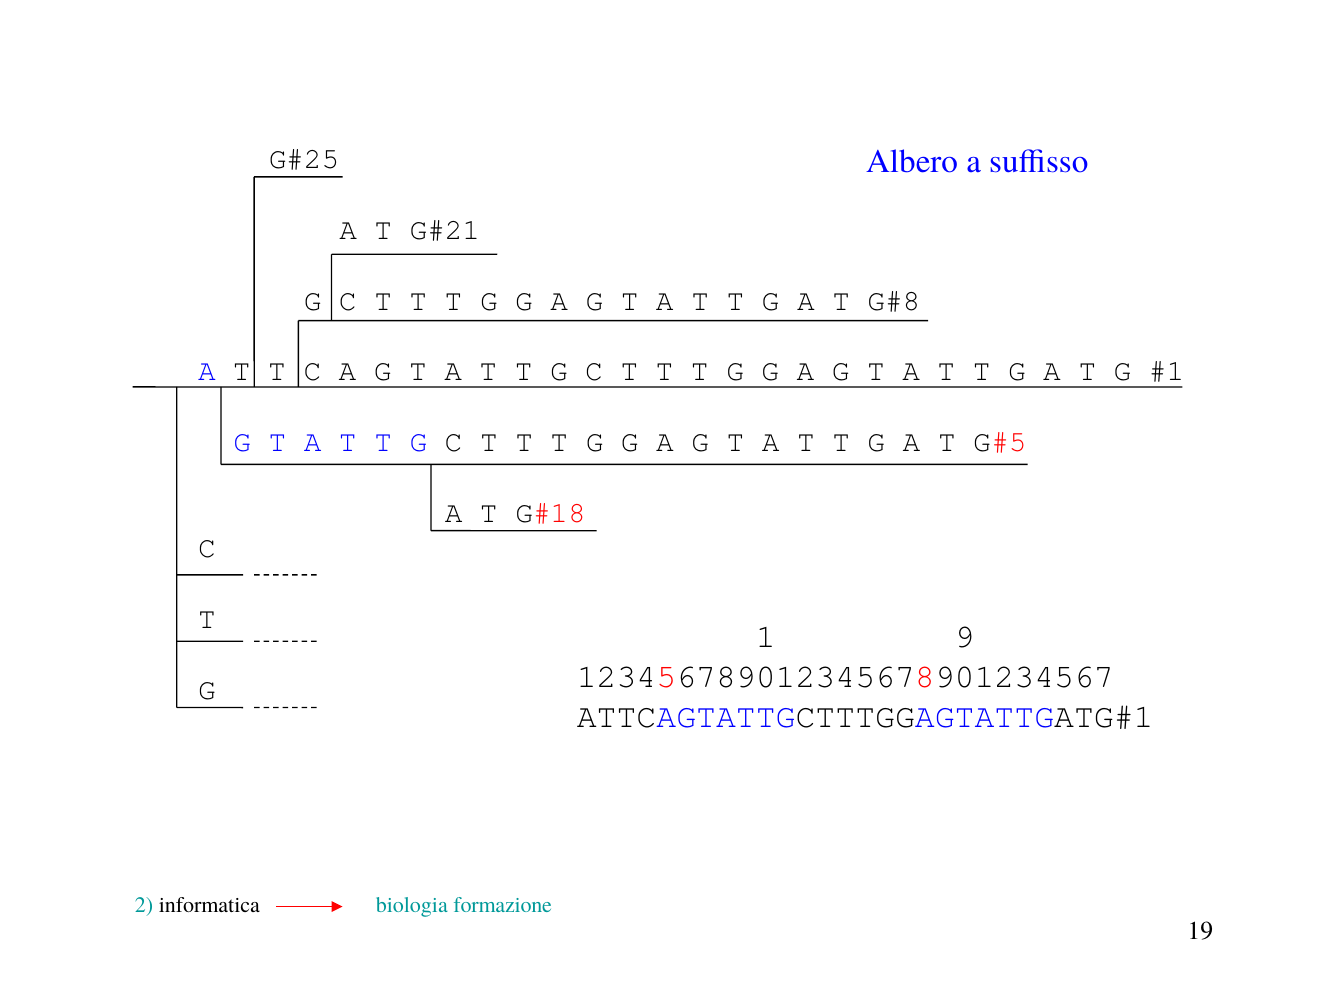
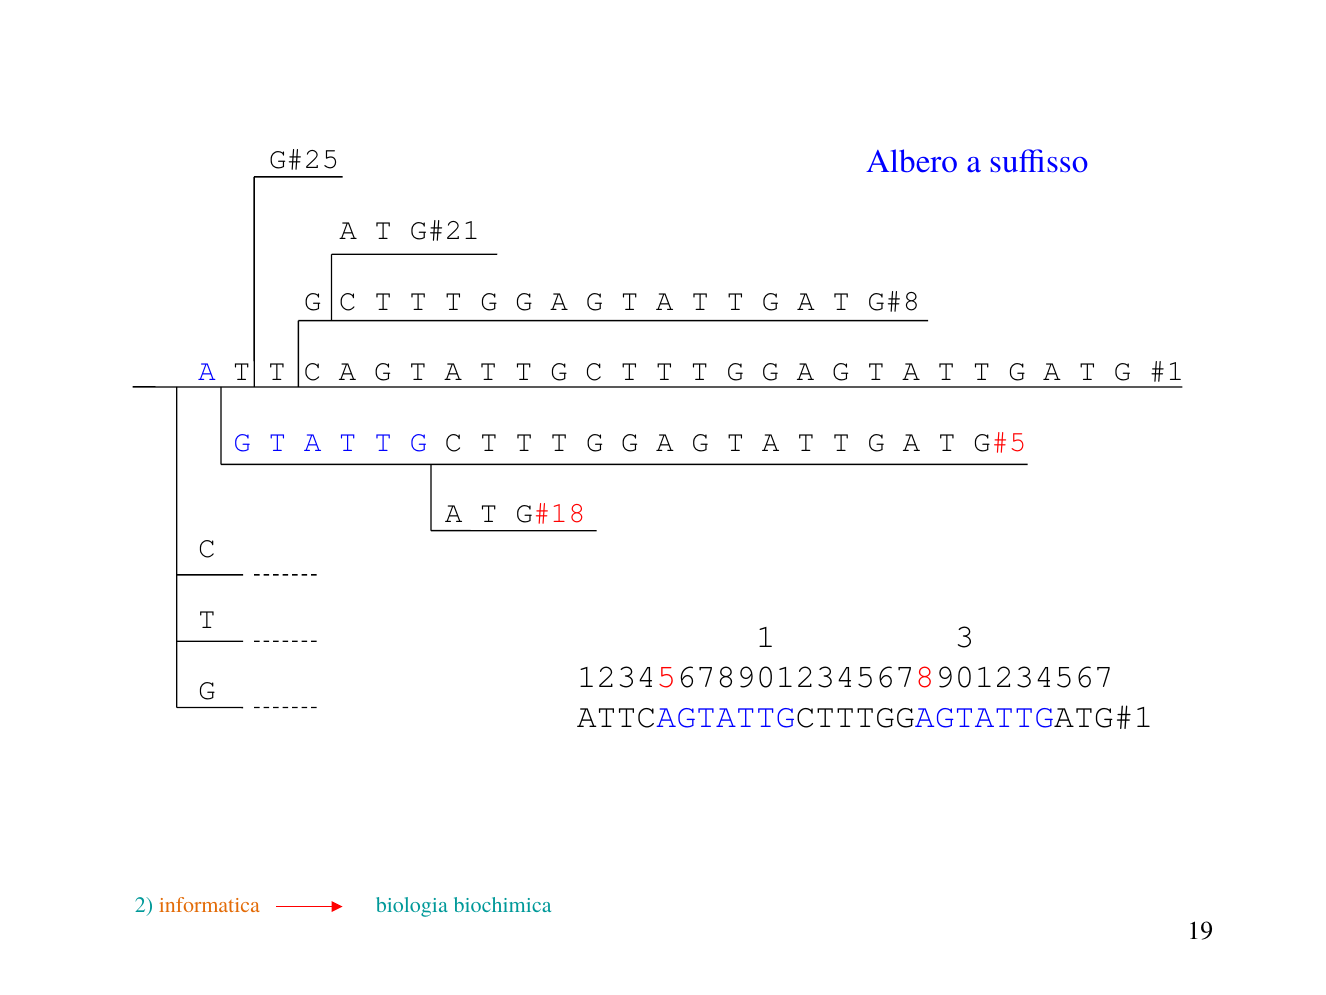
9: 9 -> 3
informatica colour: black -> orange
formazione: formazione -> biochimica
